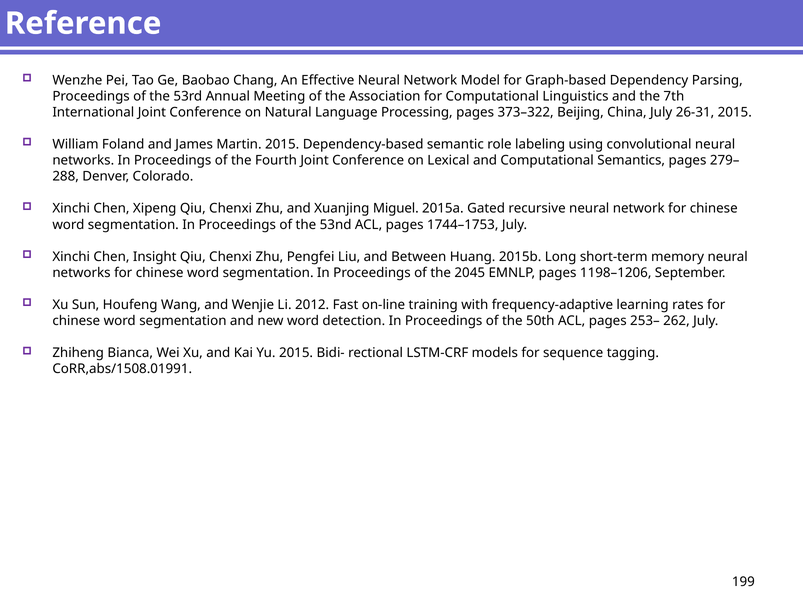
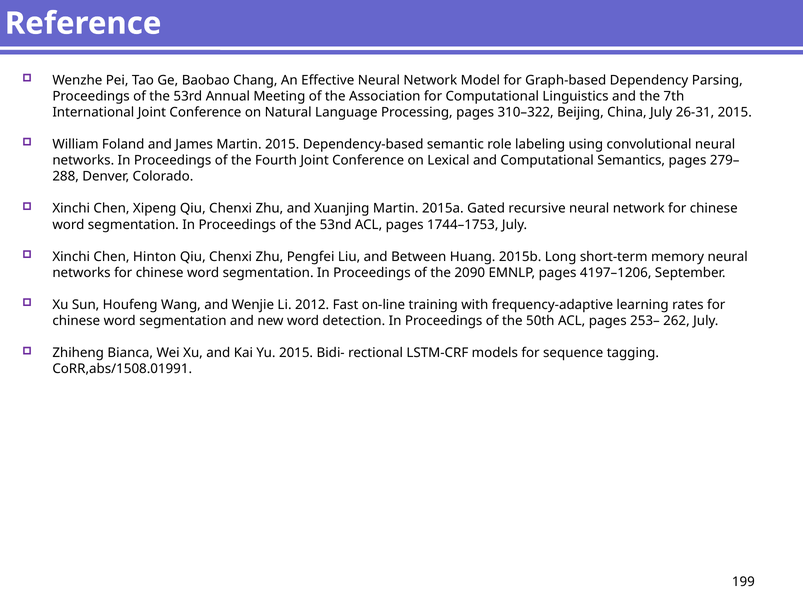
373–322: 373–322 -> 310–322
Xuanjing Miguel: Miguel -> Martin
Insight: Insight -> Hinton
2045: 2045 -> 2090
1198–1206: 1198–1206 -> 4197–1206
